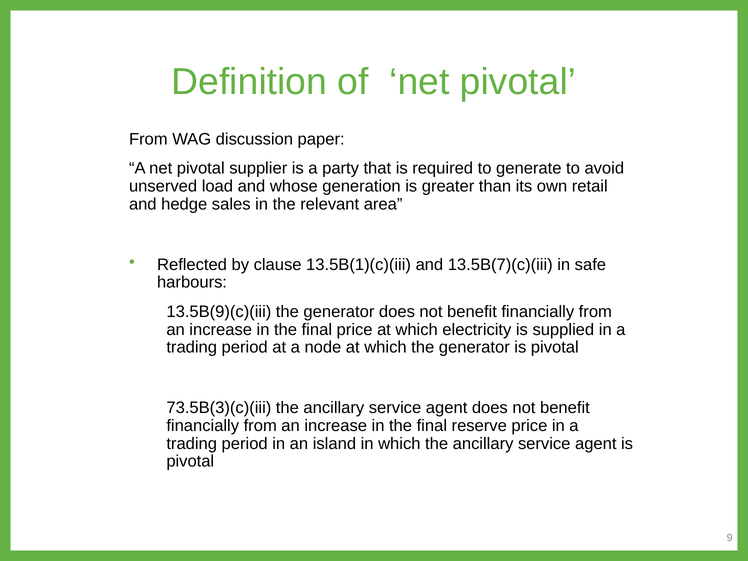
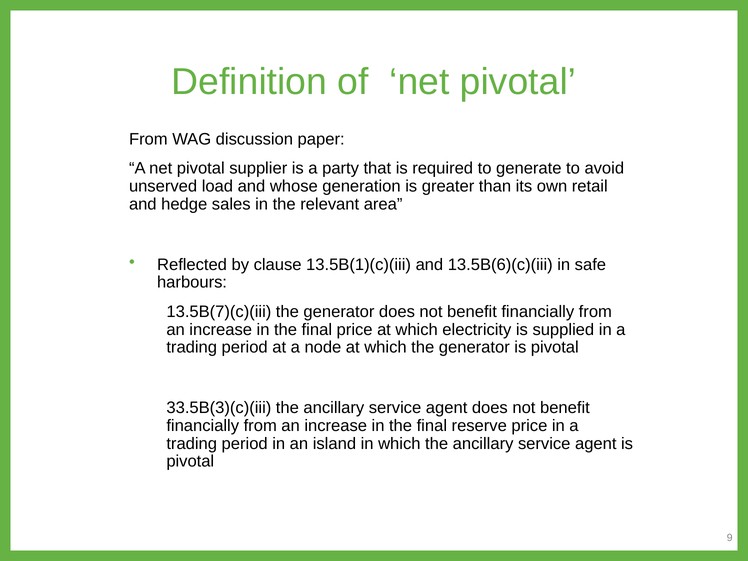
13.5B(7)(c)(iii: 13.5B(7)(c)(iii -> 13.5B(6)(c)(iii
13.5B(9)(c)(iii: 13.5B(9)(c)(iii -> 13.5B(7)(c)(iii
73.5B(3)(c)(iii: 73.5B(3)(c)(iii -> 33.5B(3)(c)(iii
